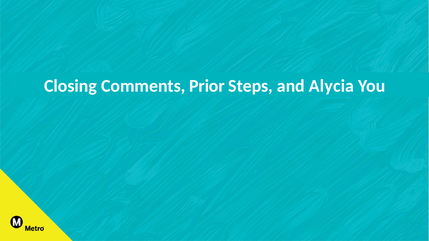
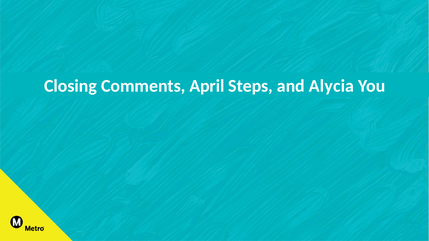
Prior: Prior -> April
